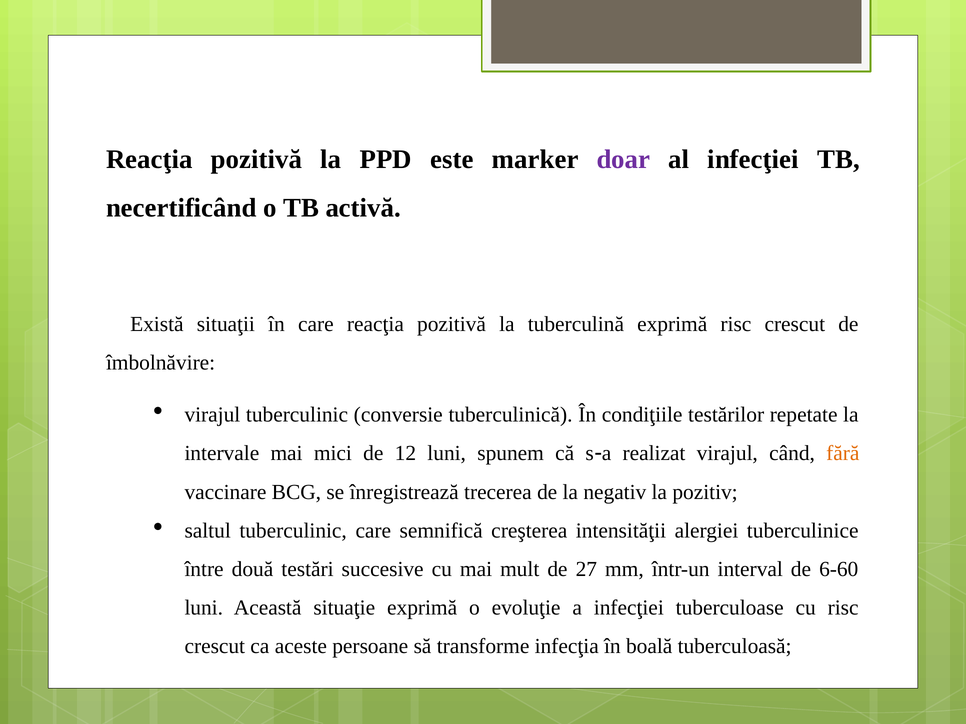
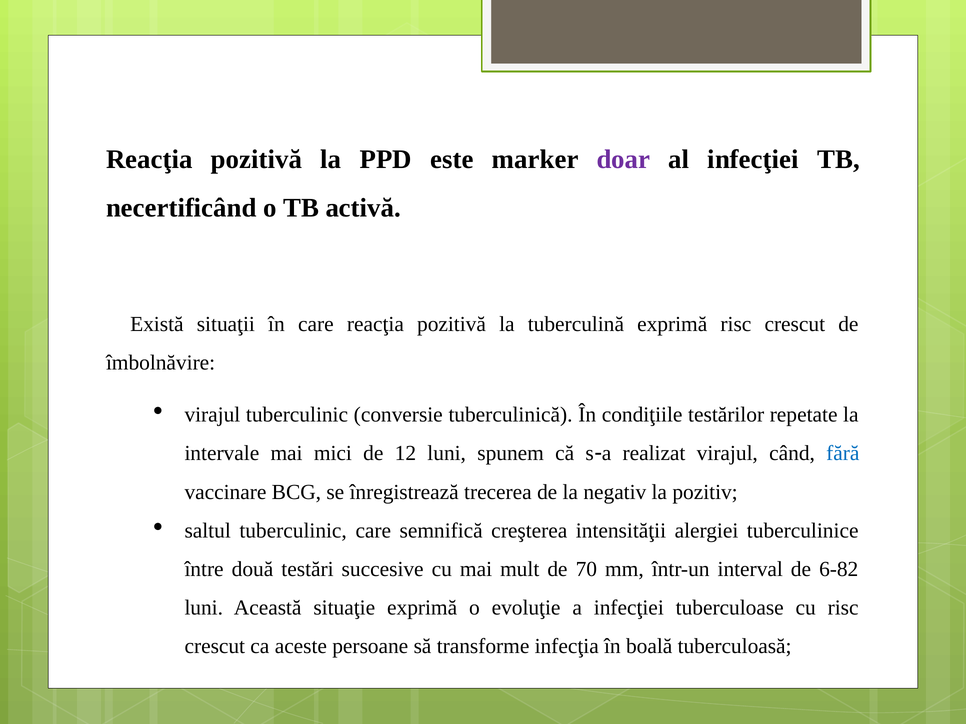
fără colour: orange -> blue
27: 27 -> 70
6-60: 6-60 -> 6-82
